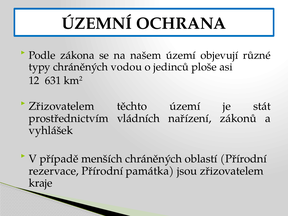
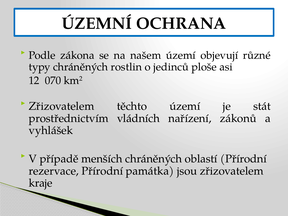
vodou: vodou -> rostlin
631: 631 -> 070
